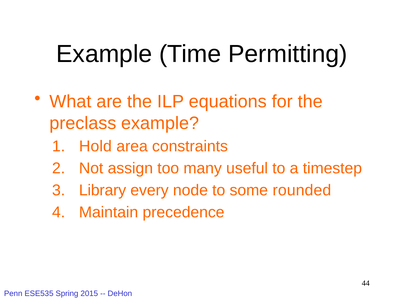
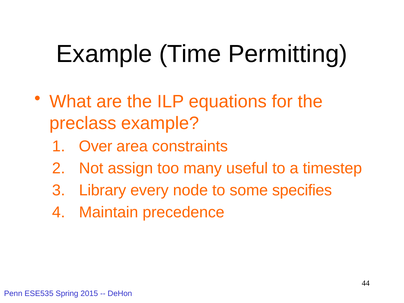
Hold: Hold -> Over
rounded: rounded -> specifies
